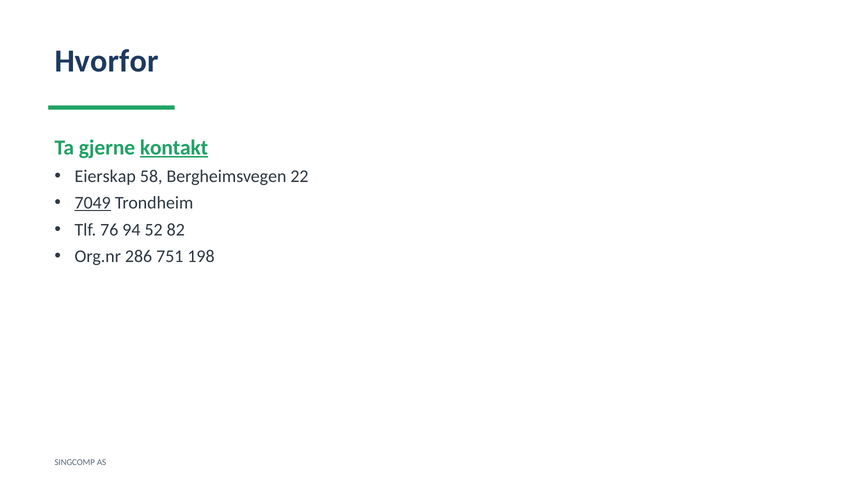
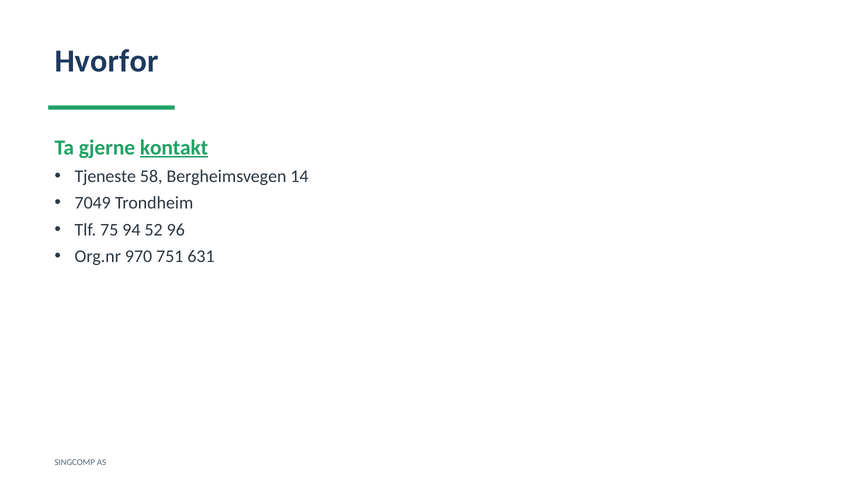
Eierskap: Eierskap -> Tjeneste
22: 22 -> 14
7049 underline: present -> none
76: 76 -> 75
82: 82 -> 96
286: 286 -> 970
198: 198 -> 631
